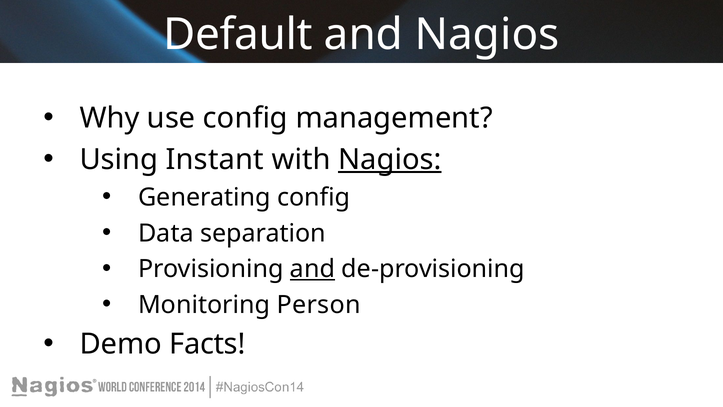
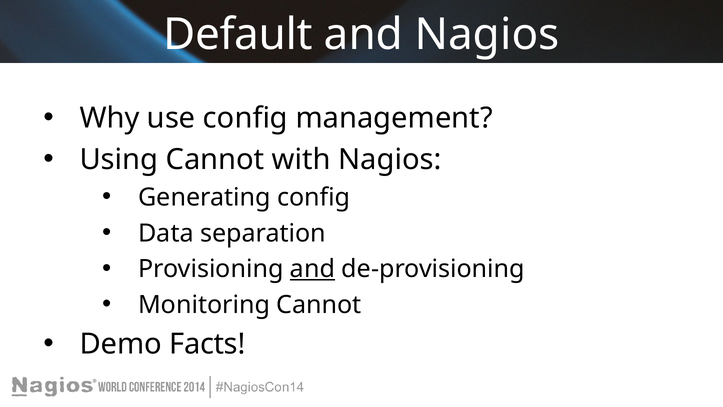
Using Instant: Instant -> Cannot
Nagios at (390, 159) underline: present -> none
Monitoring Person: Person -> Cannot
